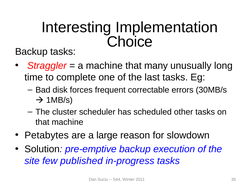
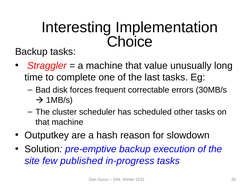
many: many -> value
Petabytes: Petabytes -> Outputkey
large: large -> hash
